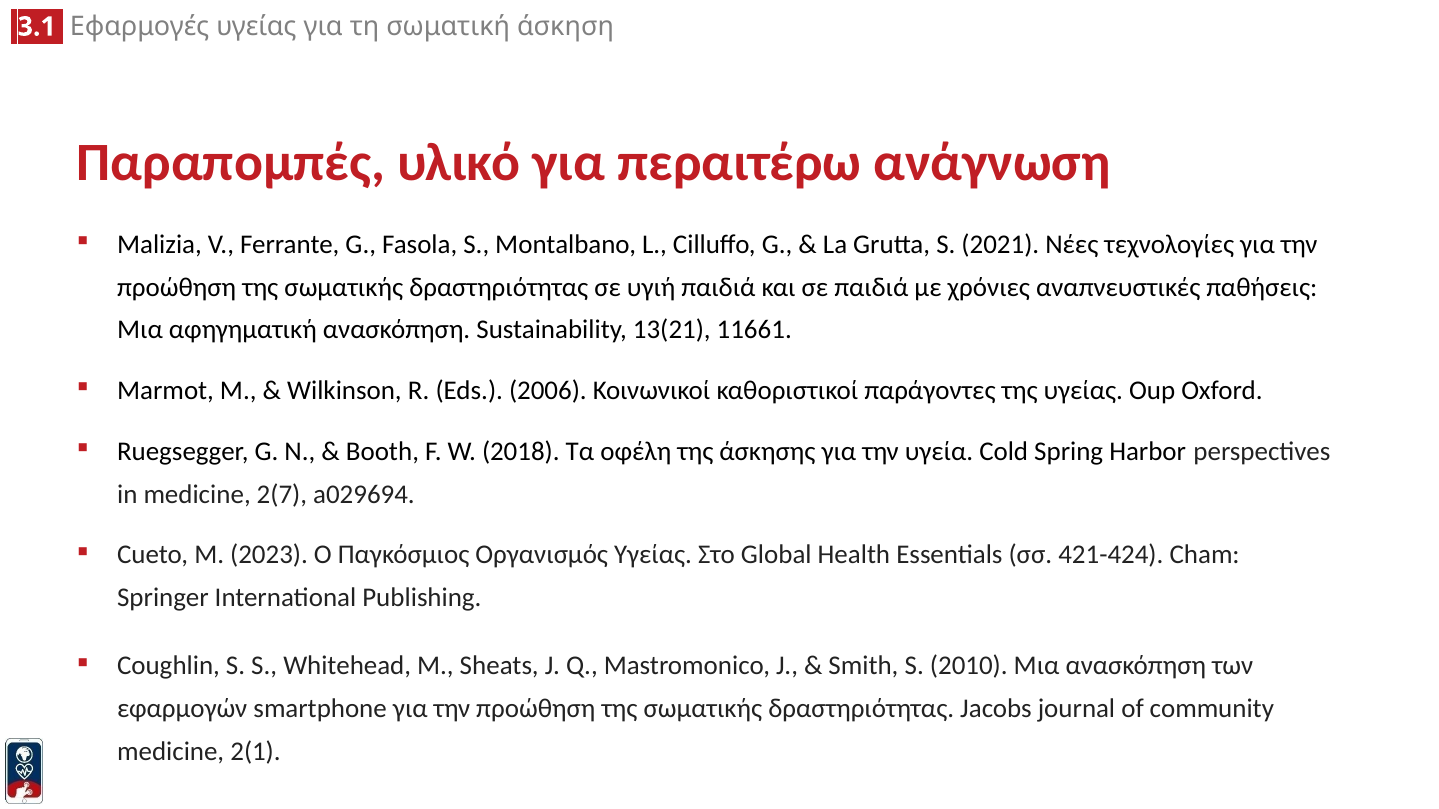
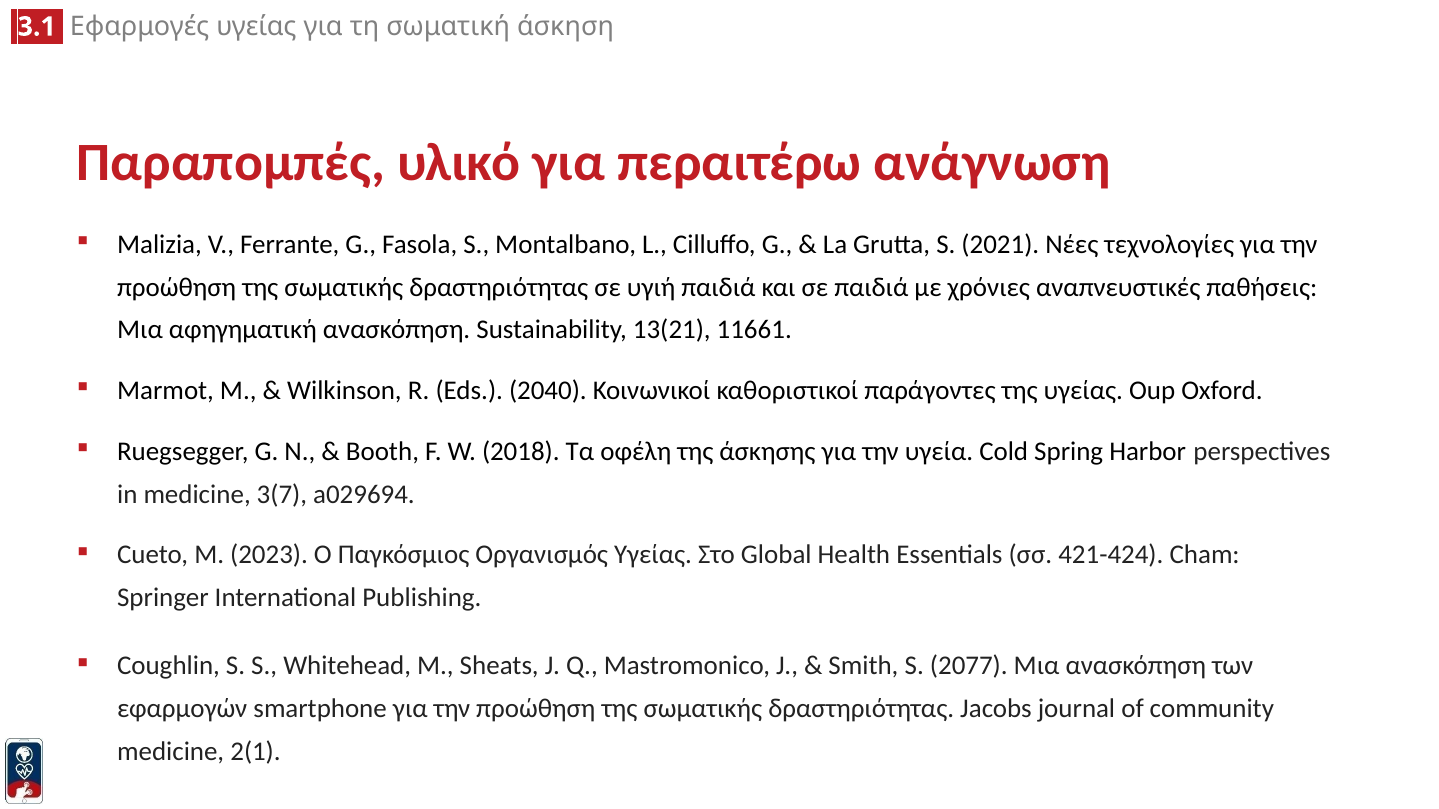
2006: 2006 -> 2040
2(7: 2(7 -> 3(7
2010: 2010 -> 2077
